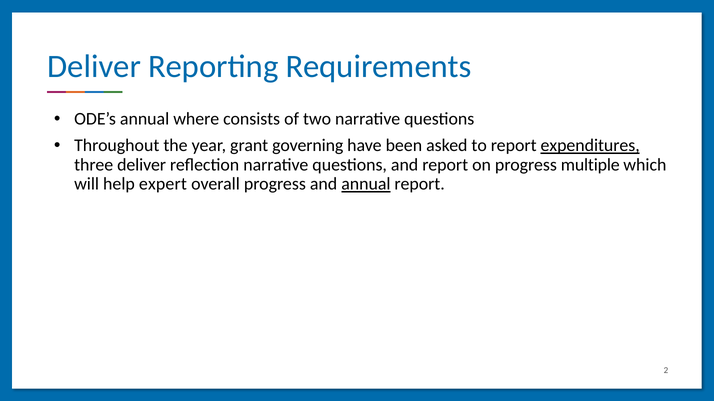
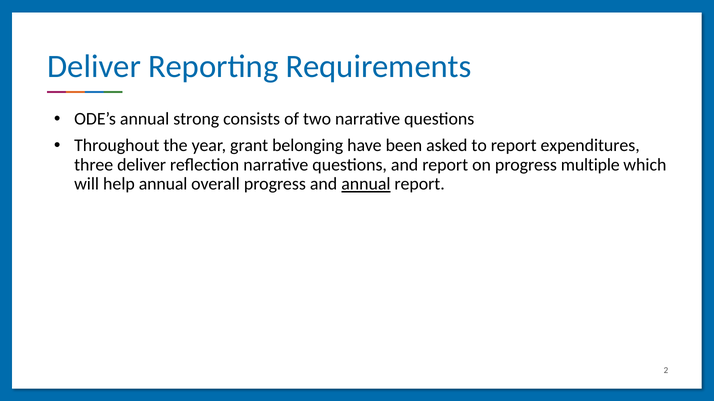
where: where -> strong
governing: governing -> belonging
expenditures underline: present -> none
help expert: expert -> annual
